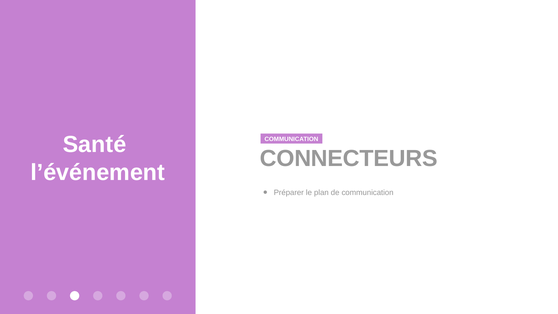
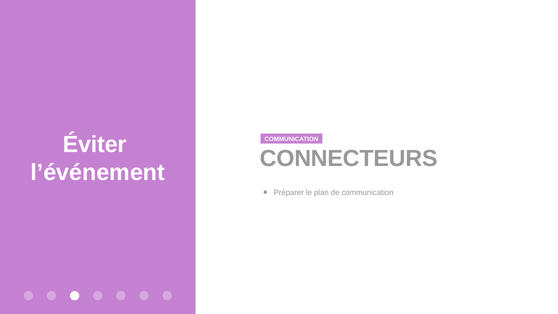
Santé: Santé -> Éviter
